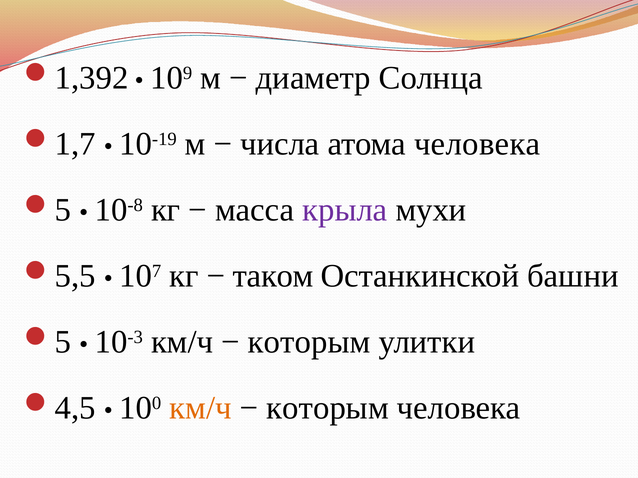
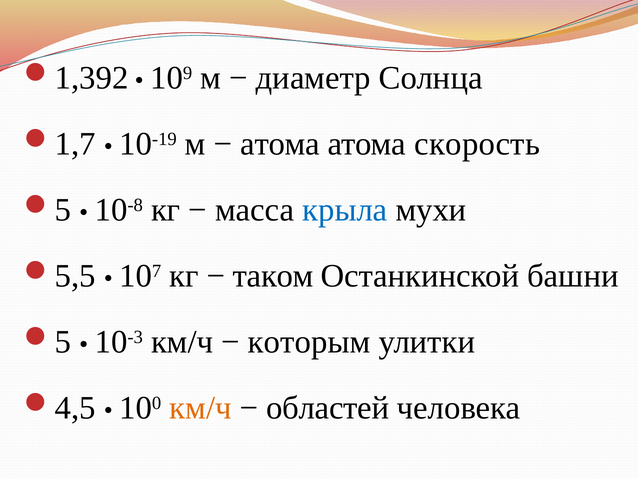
числа at (280, 144): числа -> атома
атома человека: человека -> скорость
крыла colour: purple -> blue
которым at (328, 408): которым -> областей
